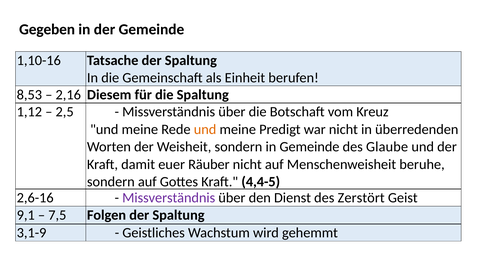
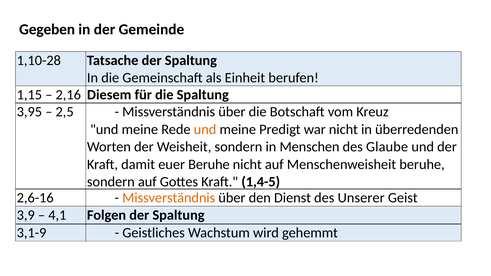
1,10-16: 1,10-16 -> 1,10-28
8,53: 8,53 -> 1,15
1,12: 1,12 -> 3,95
in Gemeinde: Gemeinde -> Menschen
euer Räuber: Räuber -> Beruhe
4,4-5: 4,4-5 -> 1,4-5
Missverständnis at (169, 198) colour: purple -> orange
Zerstört: Zerstört -> Unserer
9,1: 9,1 -> 3,9
7,5: 7,5 -> 4,1
